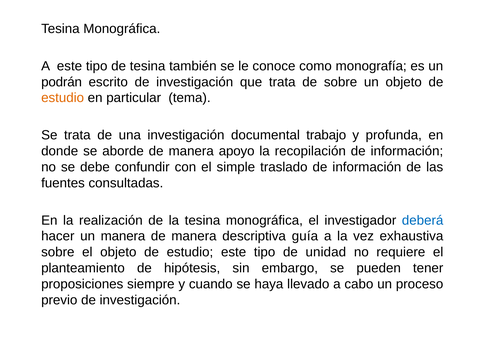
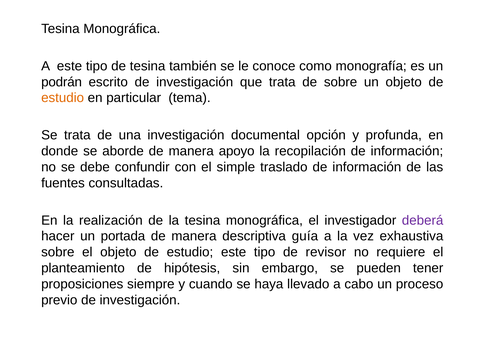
trabajo: trabajo -> opción
deberá colour: blue -> purple
un manera: manera -> portada
unidad: unidad -> revisor
